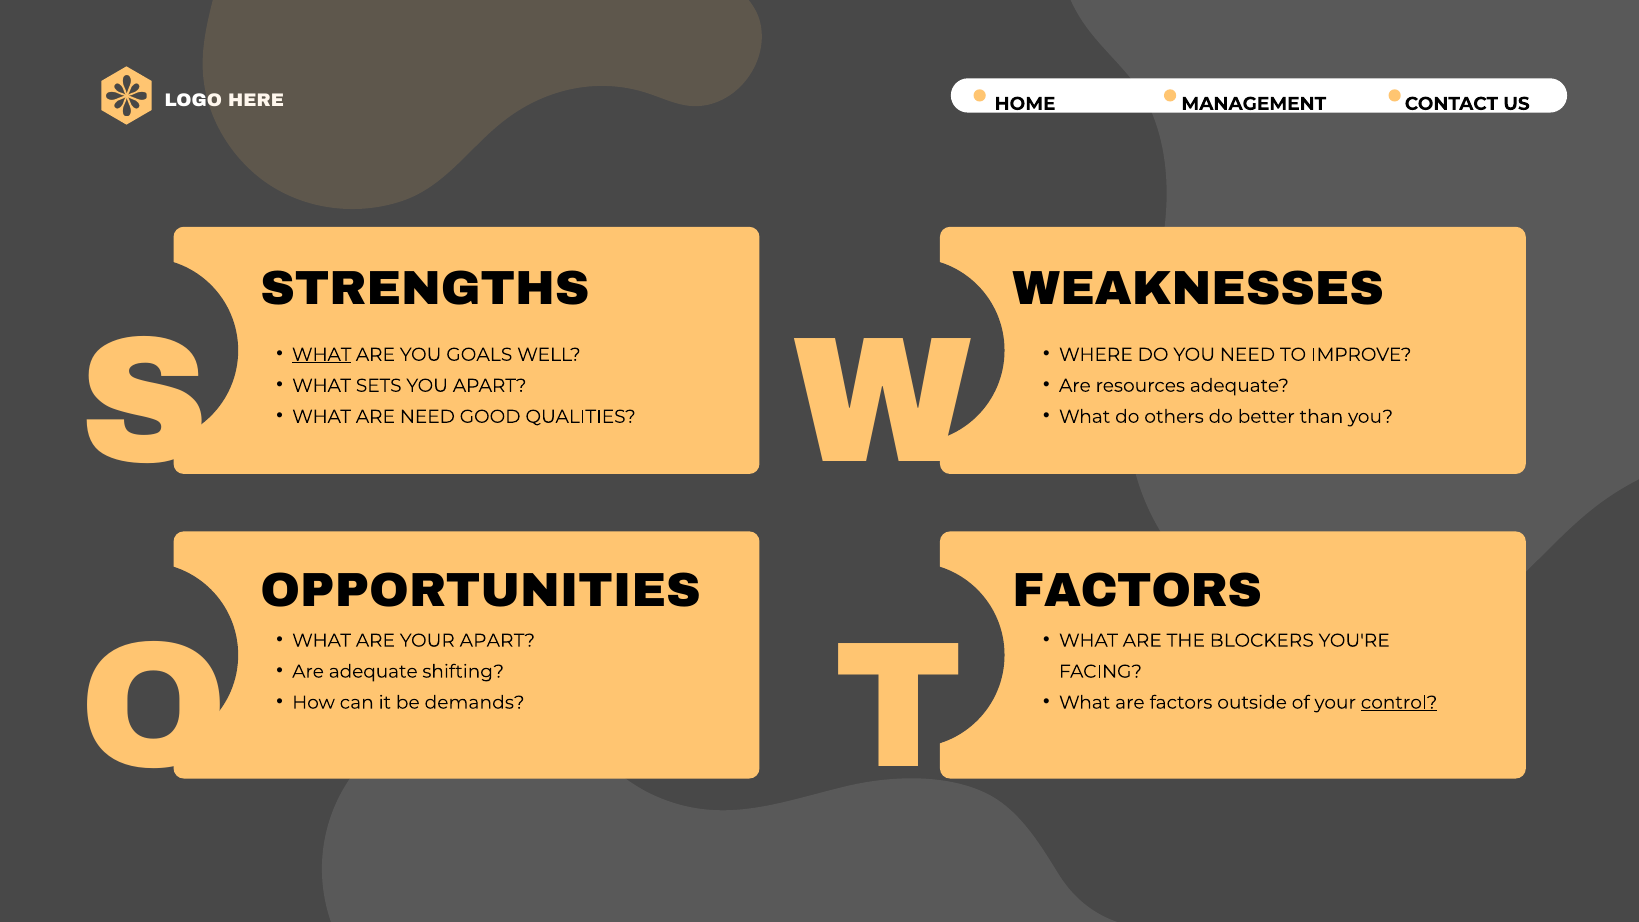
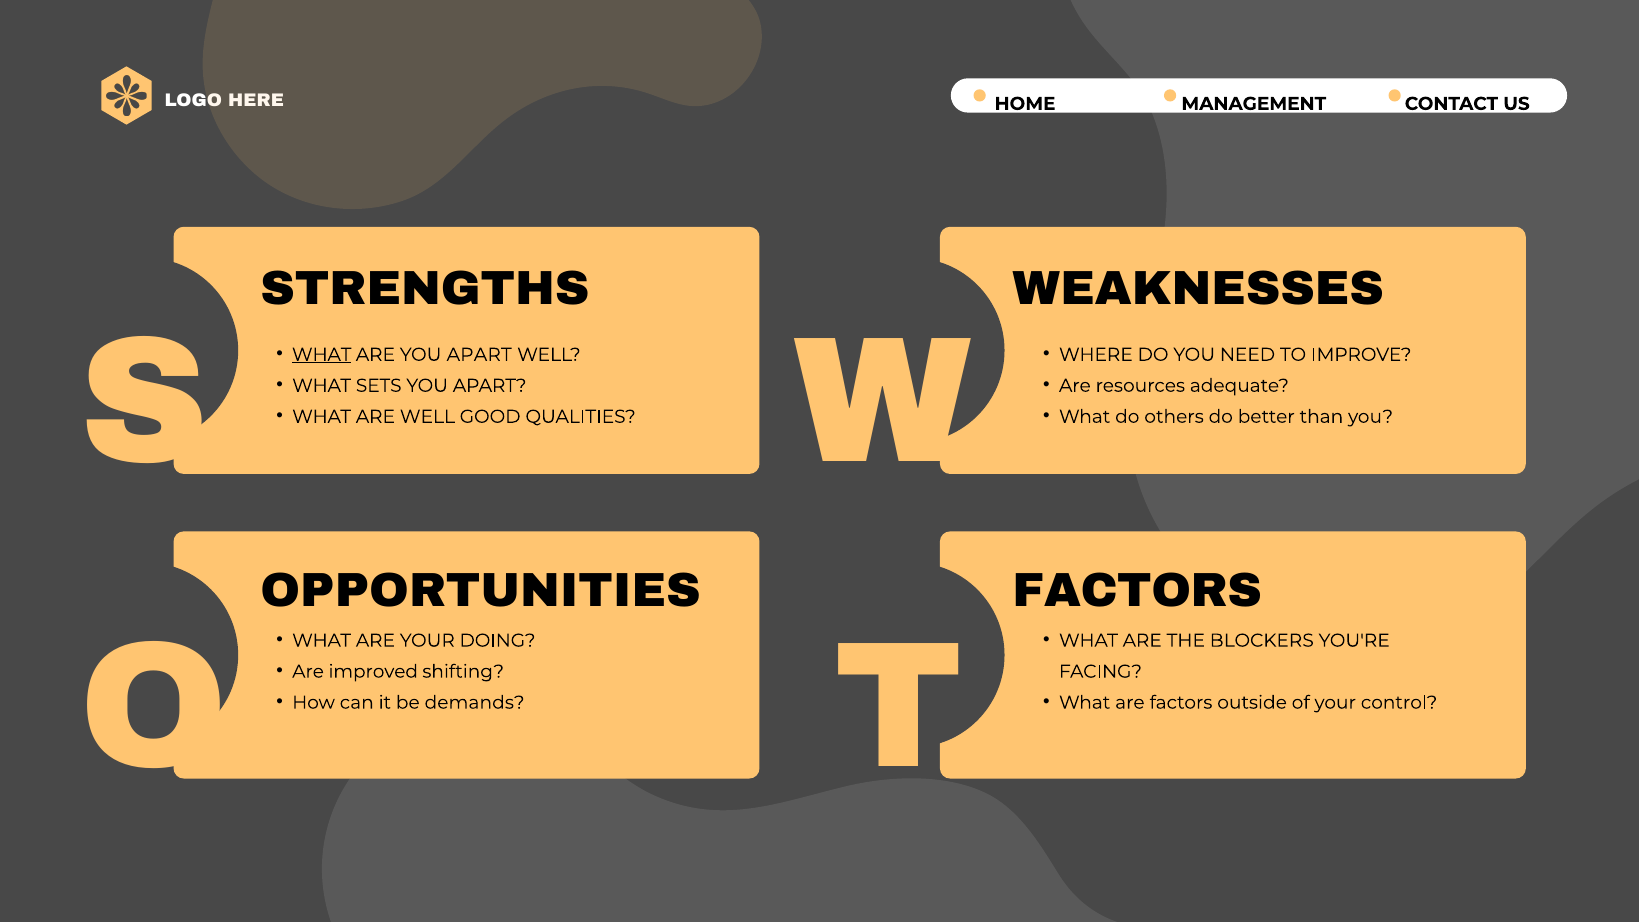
ARE YOU GOALS: GOALS -> APART
ARE NEED: NEED -> WELL
YOUR APART: APART -> DOING
Are adequate: adequate -> improved
control underline: present -> none
